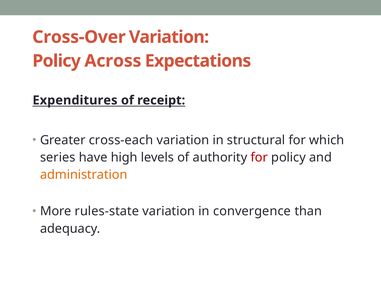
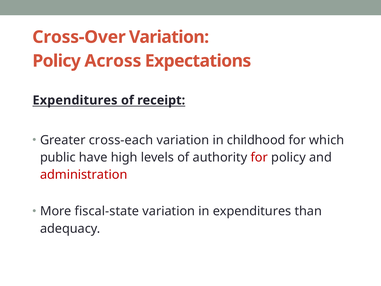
structural: structural -> childhood
series: series -> public
administration colour: orange -> red
rules-state: rules-state -> fiscal-state
in convergence: convergence -> expenditures
